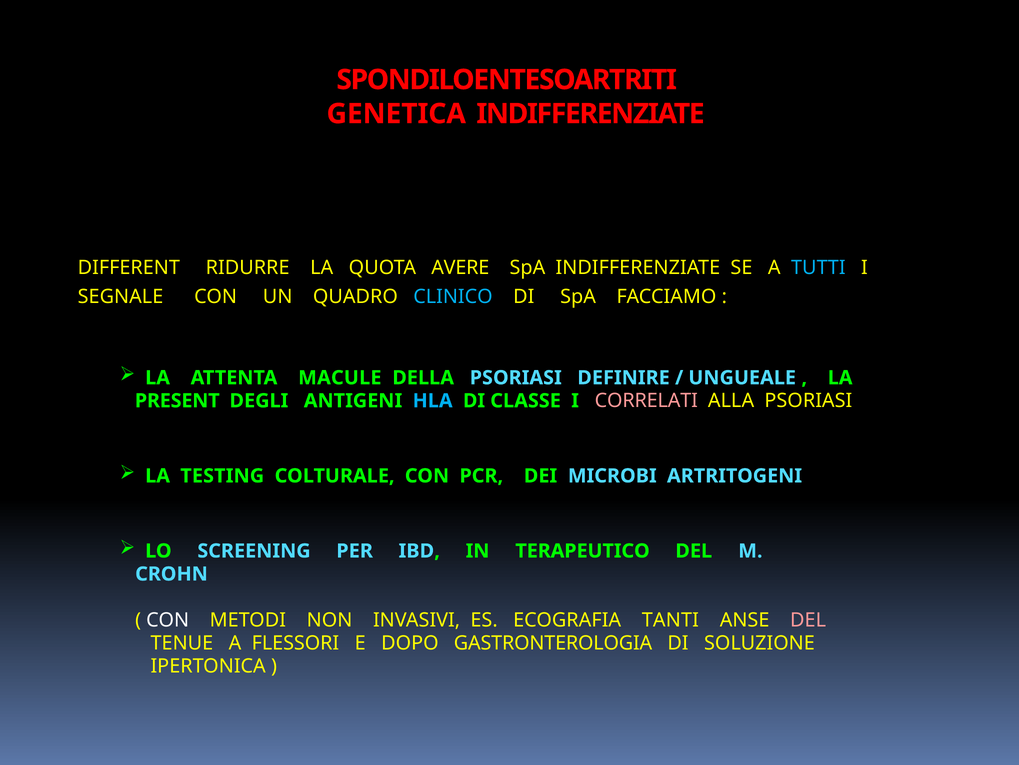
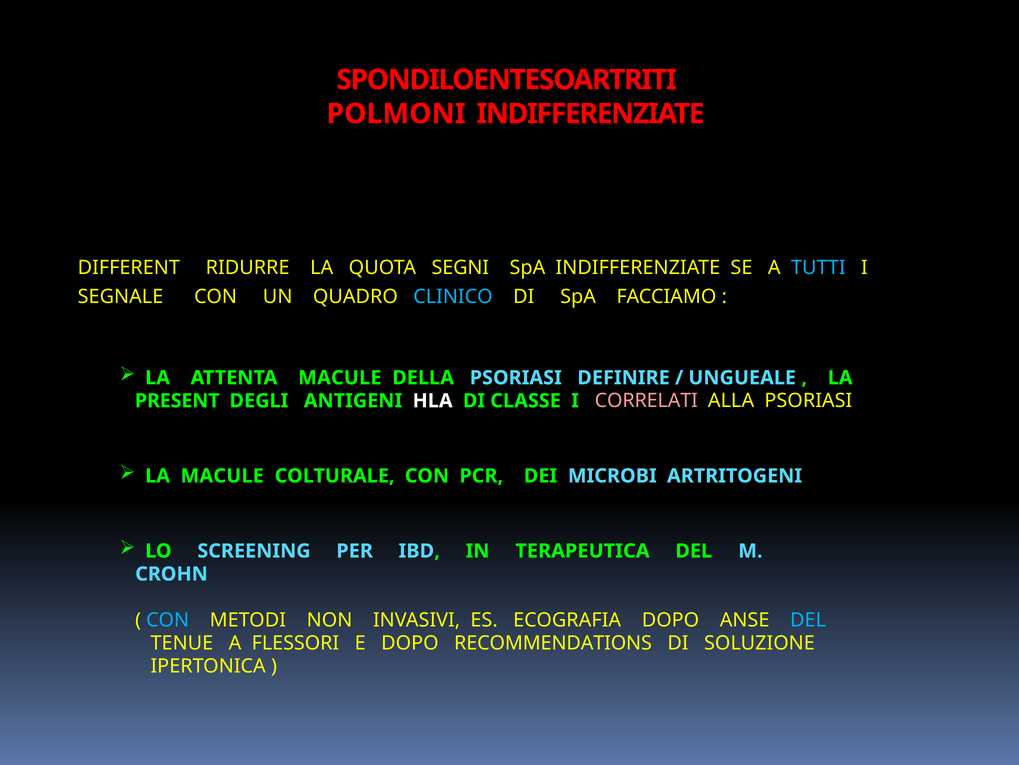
GENETICA: GENETICA -> POLMONI
AVERE: AVERE -> SEGNI
HLA colour: light blue -> white
LA TESTING: TESTING -> MACULE
TERAPEUTICO: TERAPEUTICO -> TERAPEUTICA
CON at (168, 620) colour: white -> light blue
ECOGRAFIA TANTI: TANTI -> DOPO
DEL at (808, 620) colour: pink -> light blue
GASTRONTEROLOGIA: GASTRONTEROLOGIA -> RECOMMENDATIONS
